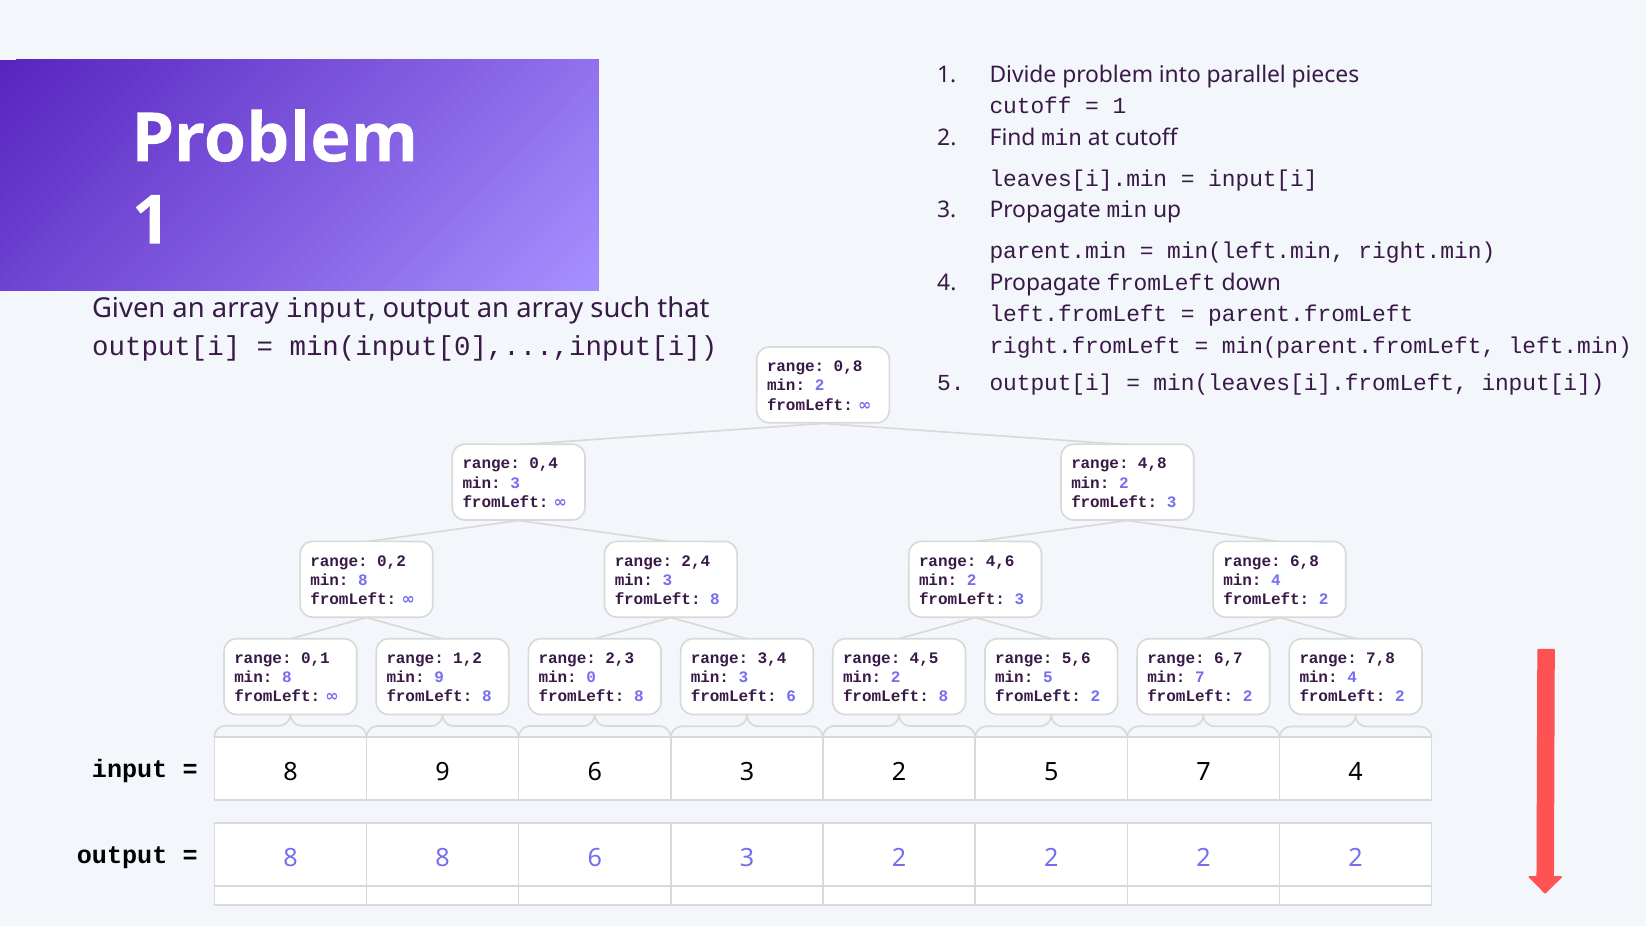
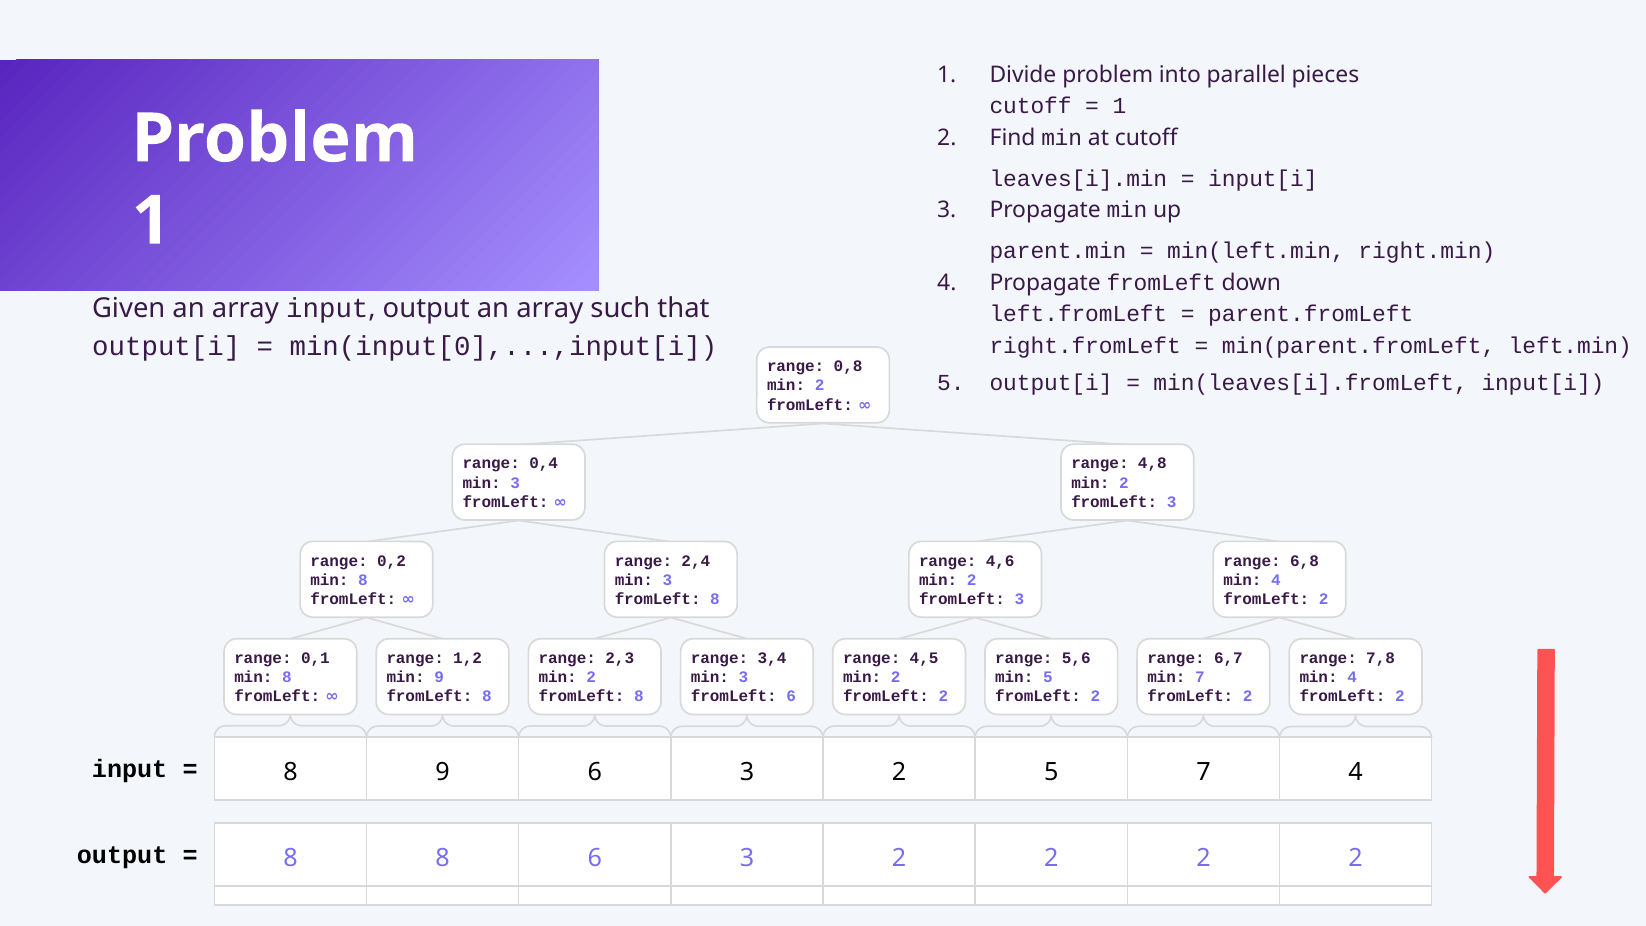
0 at (591, 677): 0 -> 2
8 at (943, 696): 8 -> 2
